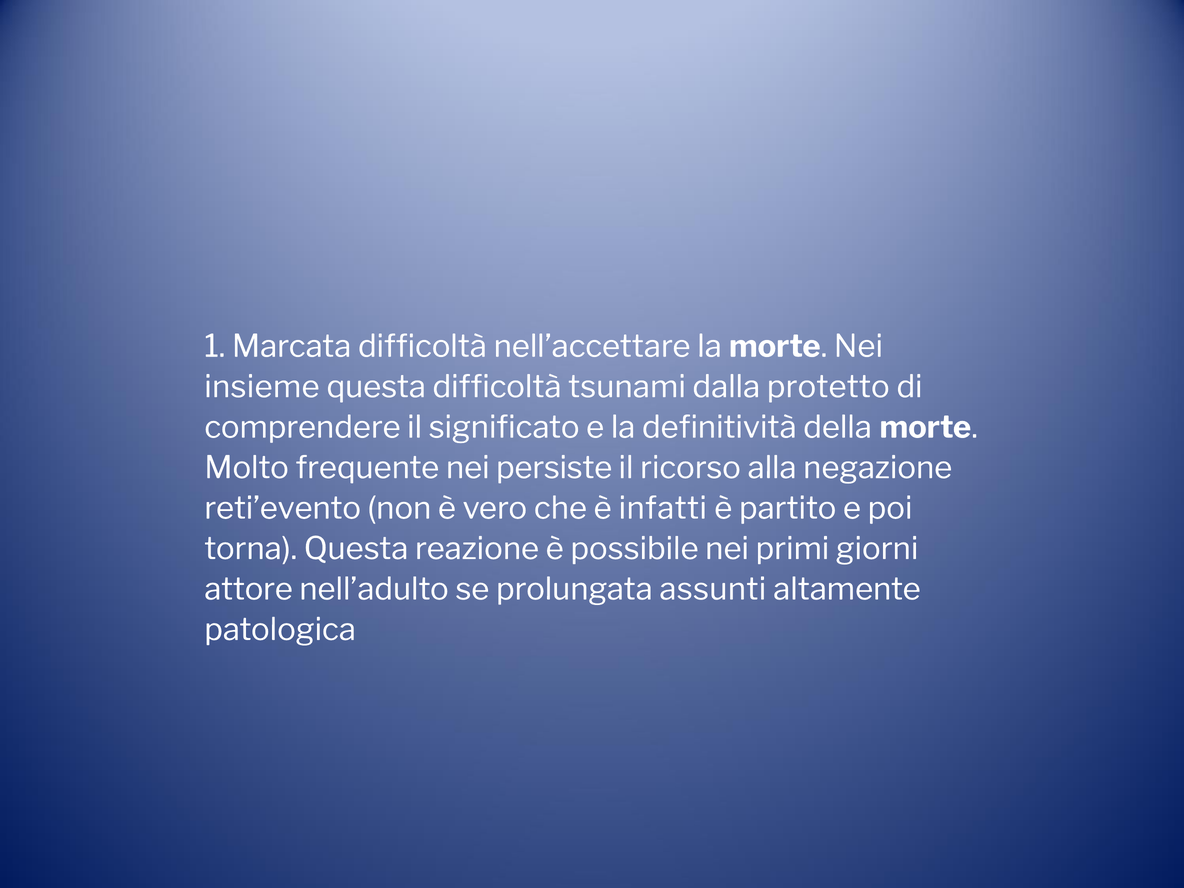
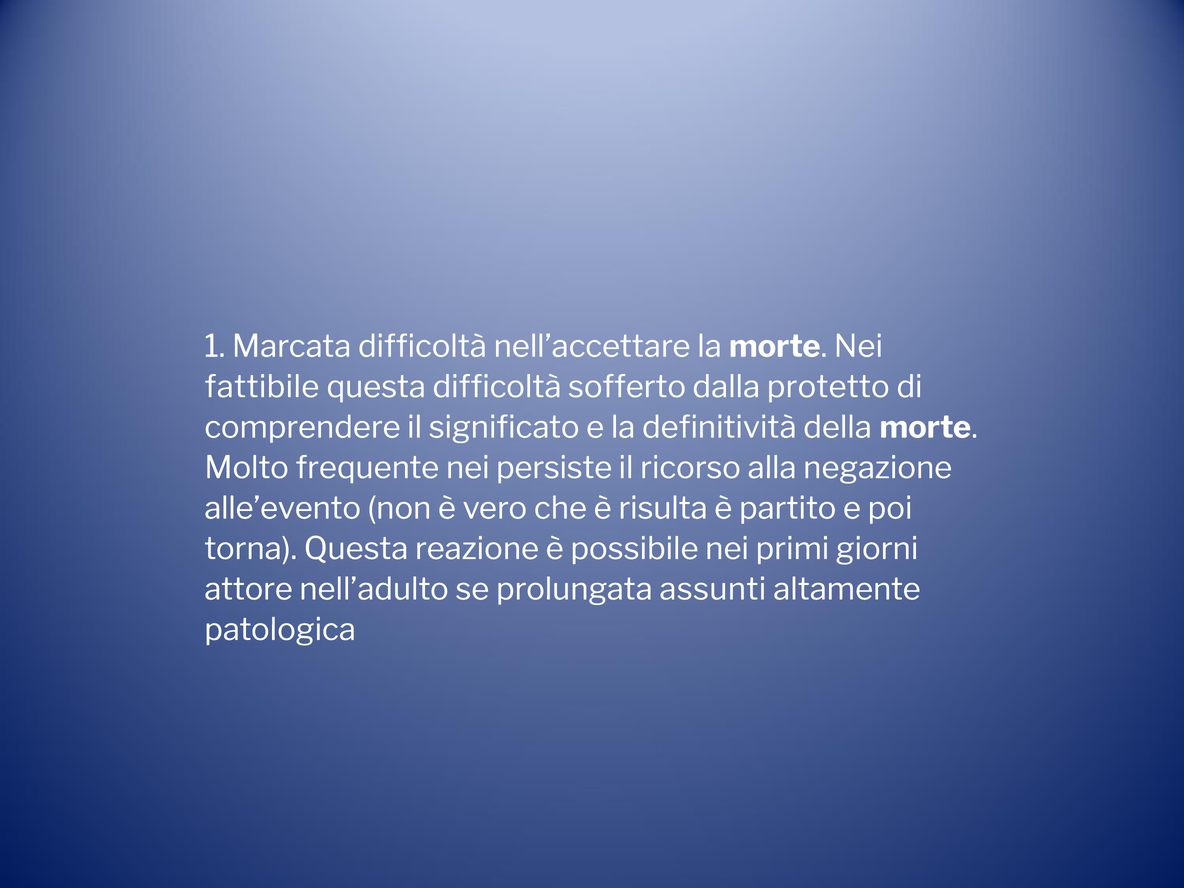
insieme: insieme -> fattibile
tsunami: tsunami -> sofferto
reti’evento: reti’evento -> alle’evento
infatti: infatti -> risulta
